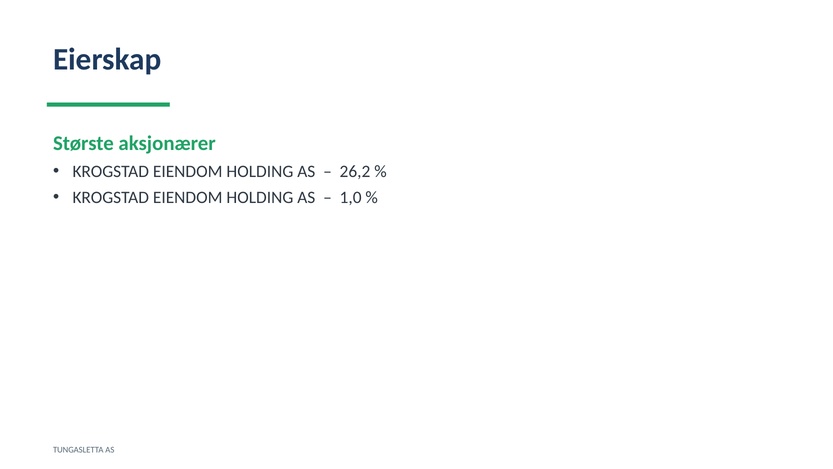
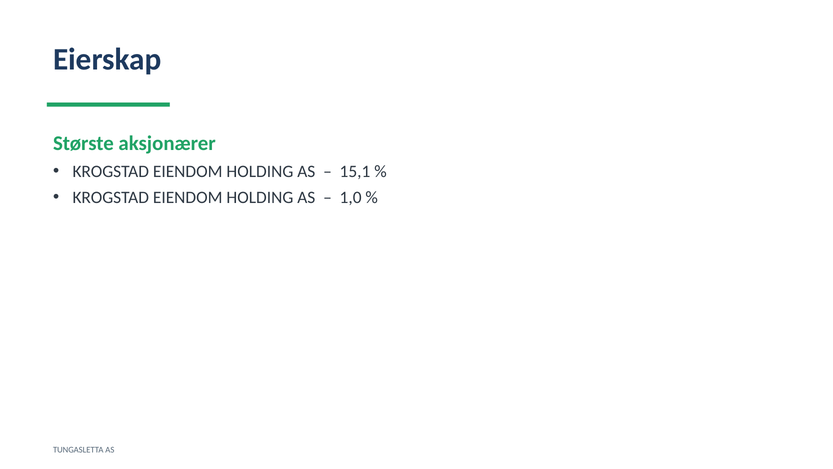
26,2: 26,2 -> 15,1
